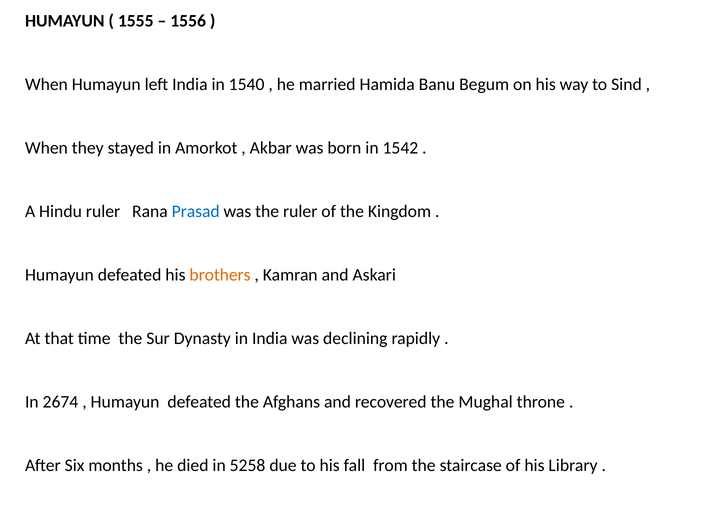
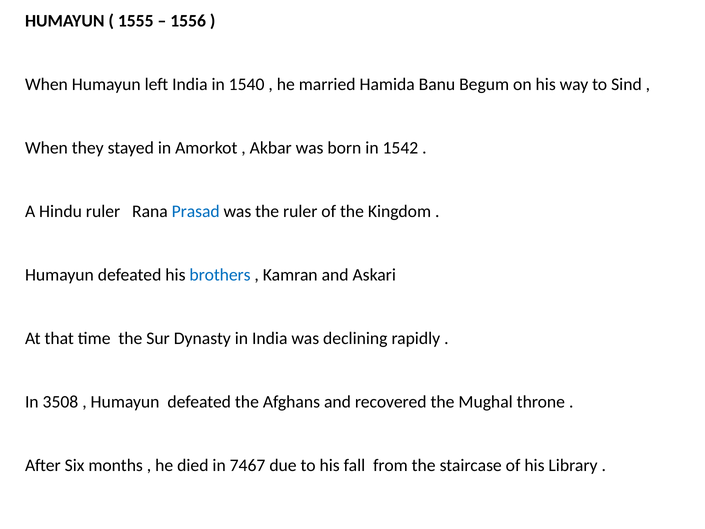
brothers colour: orange -> blue
2674: 2674 -> 3508
5258: 5258 -> 7467
